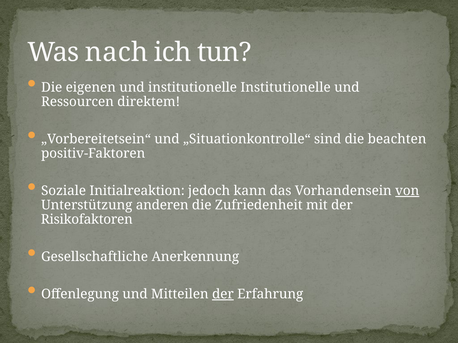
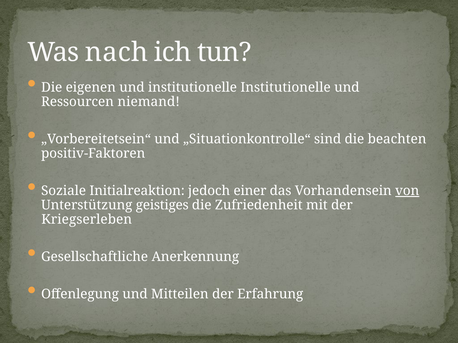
direktem: direktem -> niemand
kann: kann -> einer
anderen: anderen -> geistiges
Risikofaktoren: Risikofaktoren -> Kriegserleben
der at (223, 294) underline: present -> none
